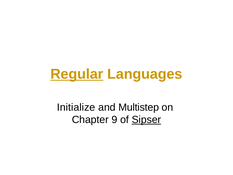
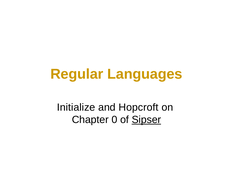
Regular underline: present -> none
Multistep: Multistep -> Hopcroft
9: 9 -> 0
